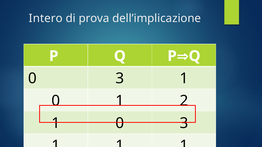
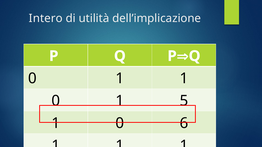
prova: prova -> utilità
3 at (120, 79): 3 -> 1
2: 2 -> 5
3 at (184, 123): 3 -> 6
